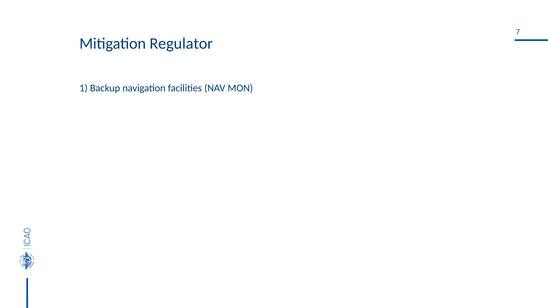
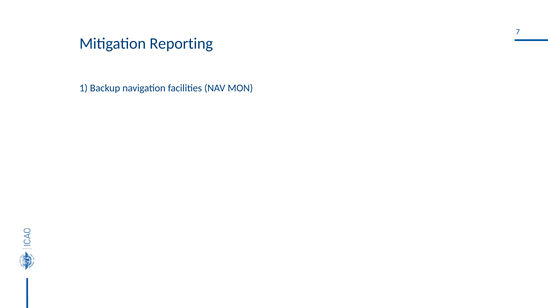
Regulator: Regulator -> Reporting
